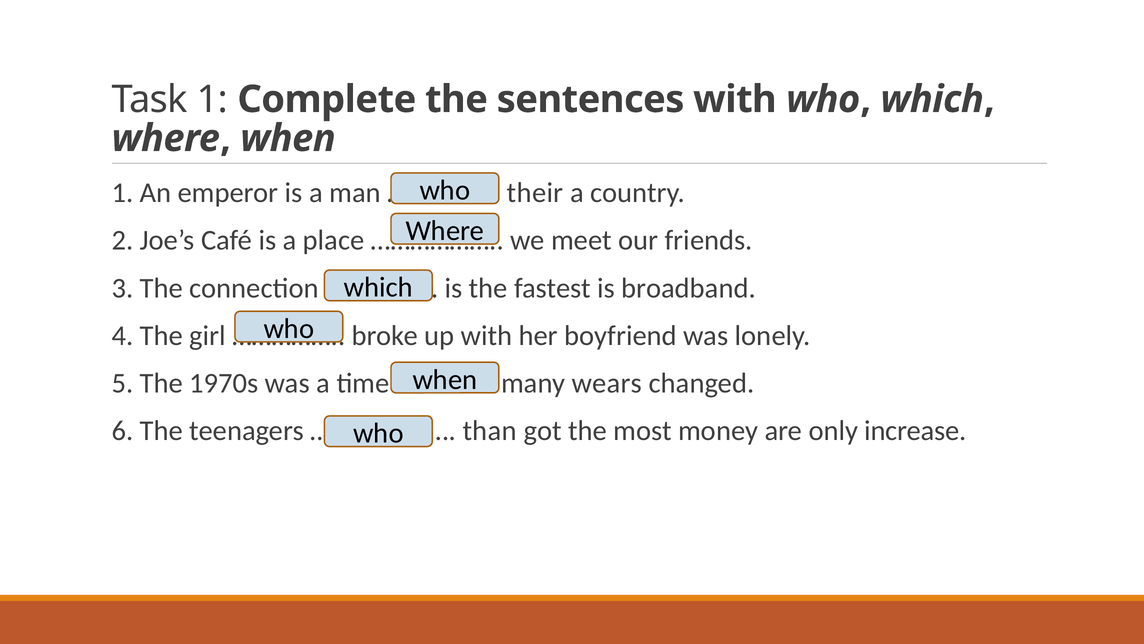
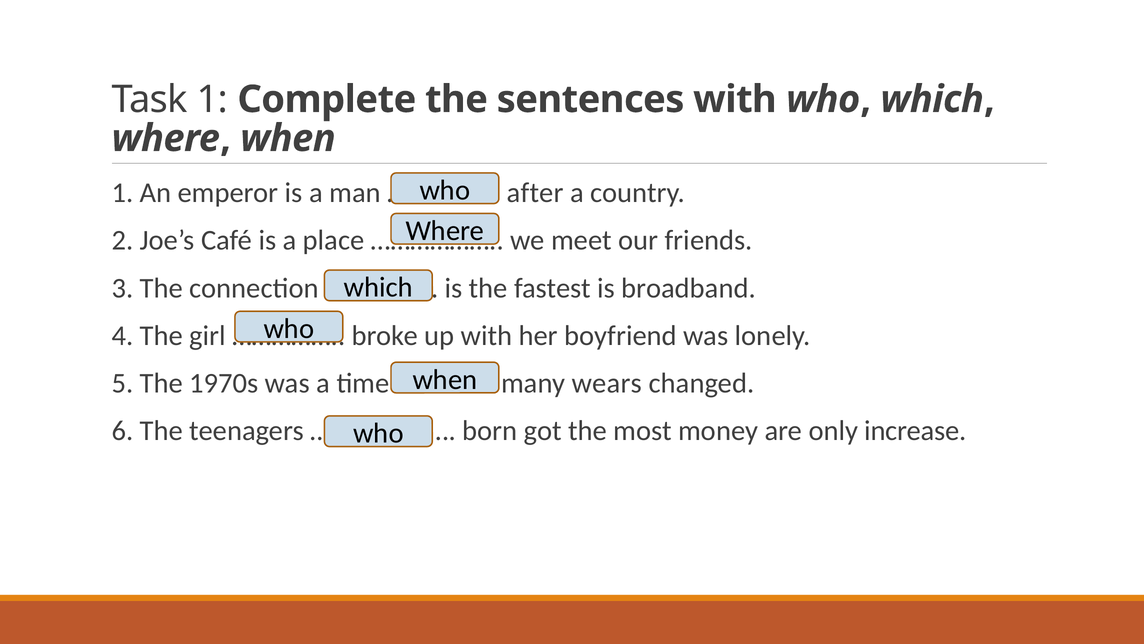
their: their -> after
than: than -> born
